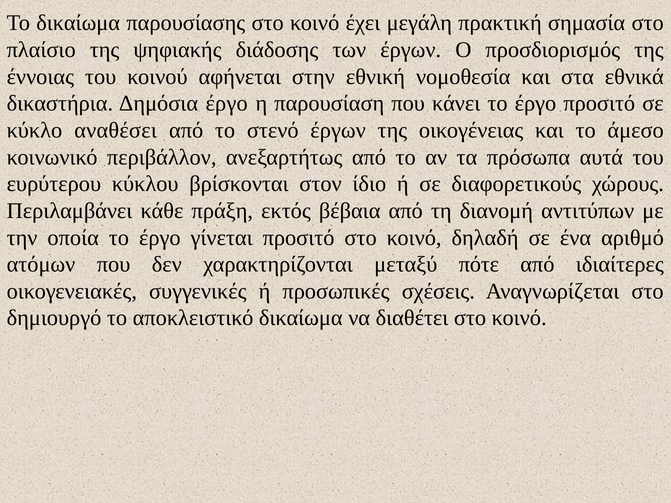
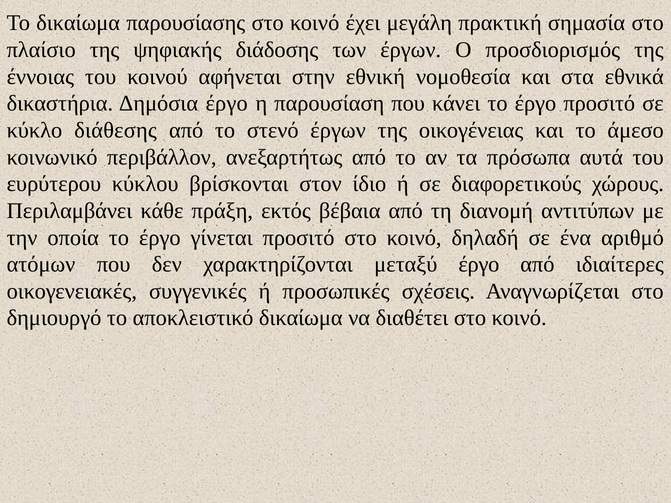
αναθέσει: αναθέσει -> διάθεσης
μεταξύ πότε: πότε -> έργο
